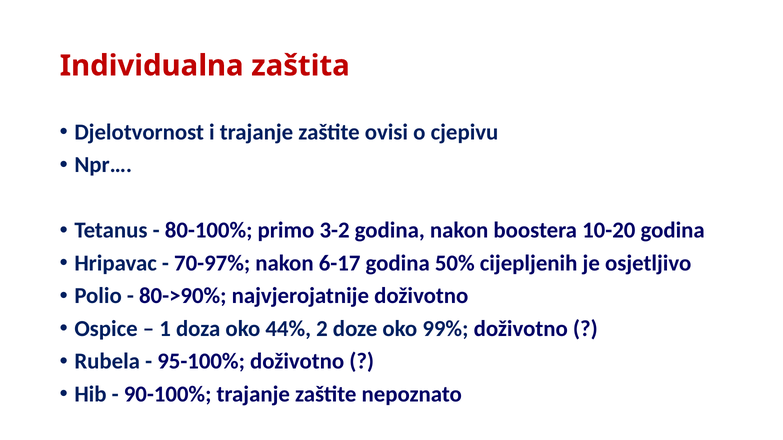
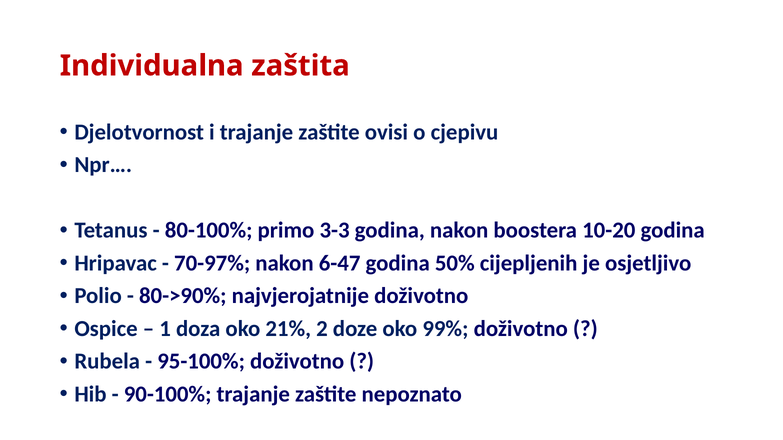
3-2: 3-2 -> 3-3
6-17: 6-17 -> 6-47
44%: 44% -> 21%
